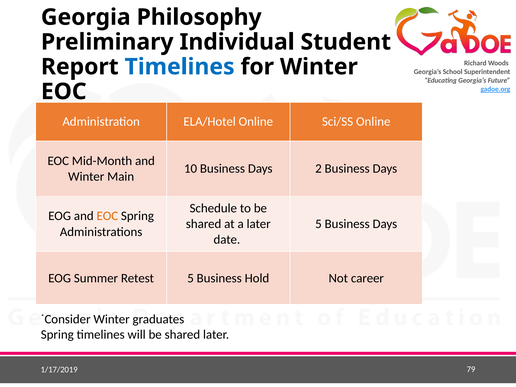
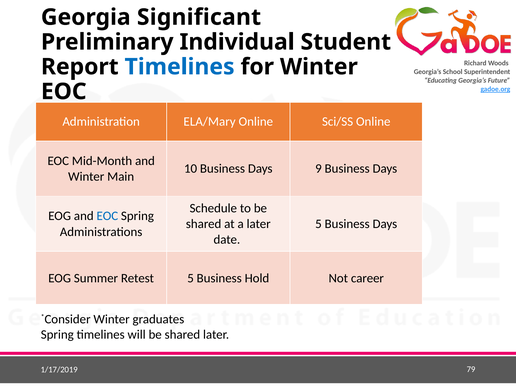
Philosophy: Philosophy -> Significant
ELA/Hotel: ELA/Hotel -> ELA/Mary
2: 2 -> 9
EOC at (107, 216) colour: orange -> blue
